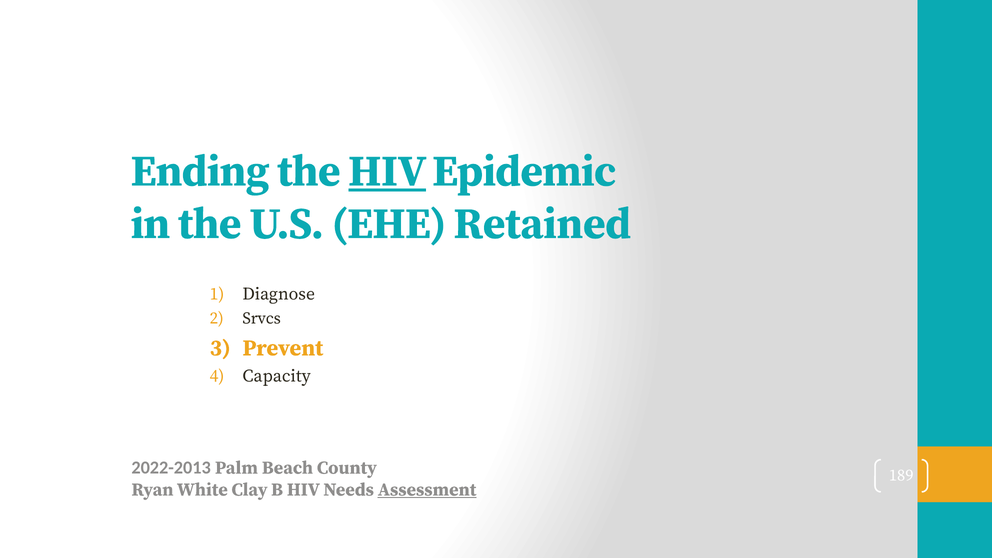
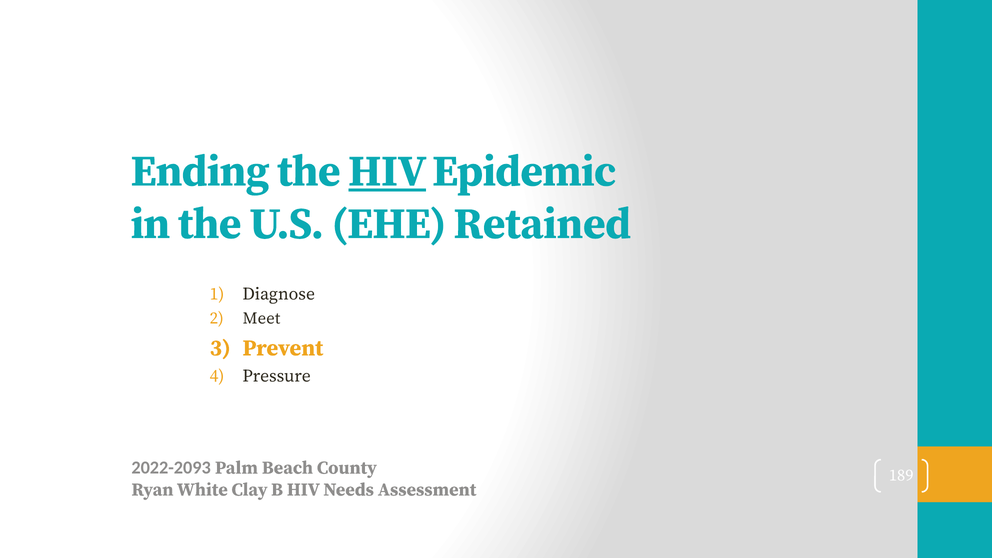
Srvcs: Srvcs -> Meet
Capacity: Capacity -> Pressure
2022-2013: 2022-2013 -> 2022-2093
Assessment underline: present -> none
